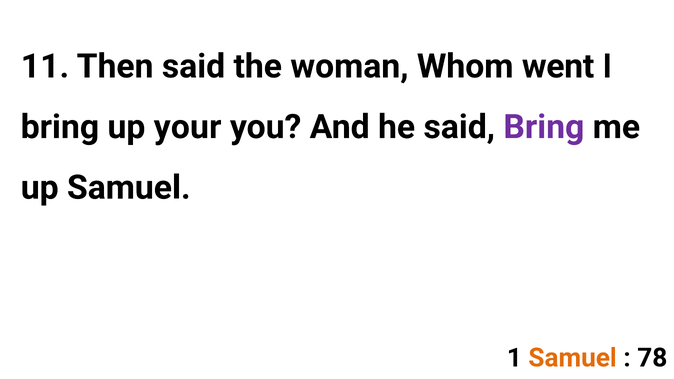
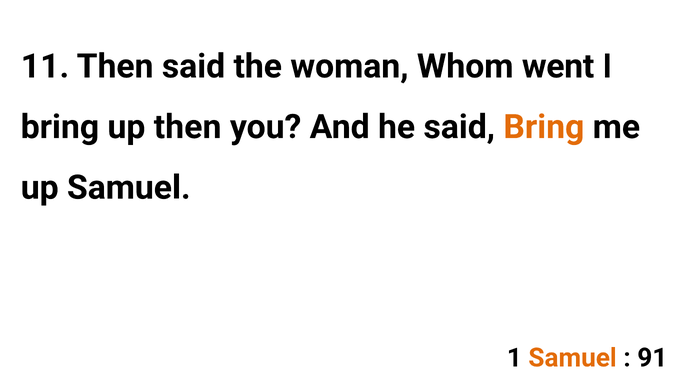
up your: your -> then
Bring at (544, 127) colour: purple -> orange
78: 78 -> 91
